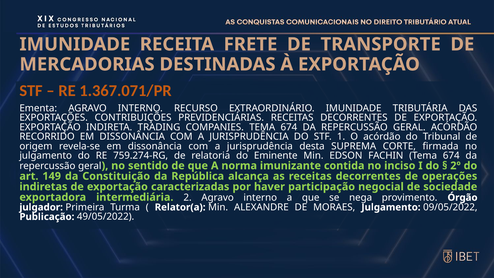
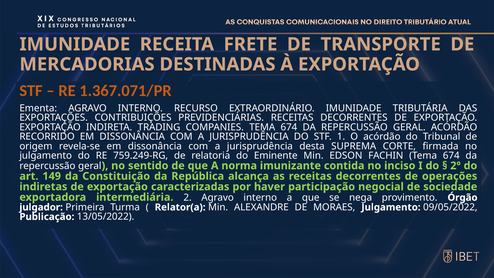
759.274-RG: 759.274-RG -> 759.249-RG
49/05/2022: 49/05/2022 -> 13/05/2022
